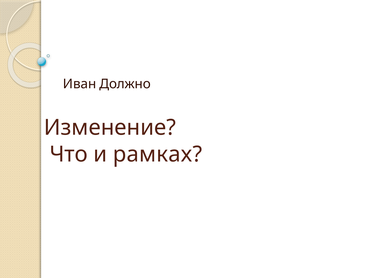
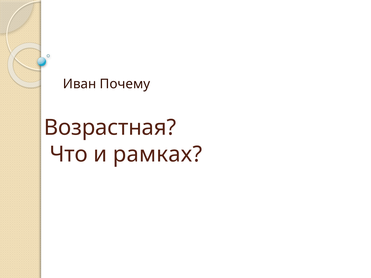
Должно: Должно -> Почему
Изменение: Изменение -> Возрастная
